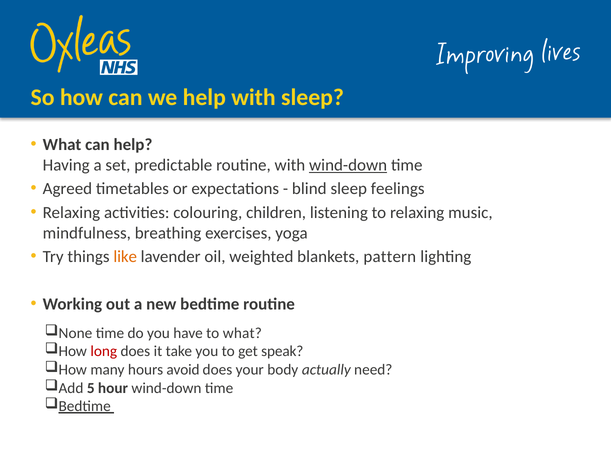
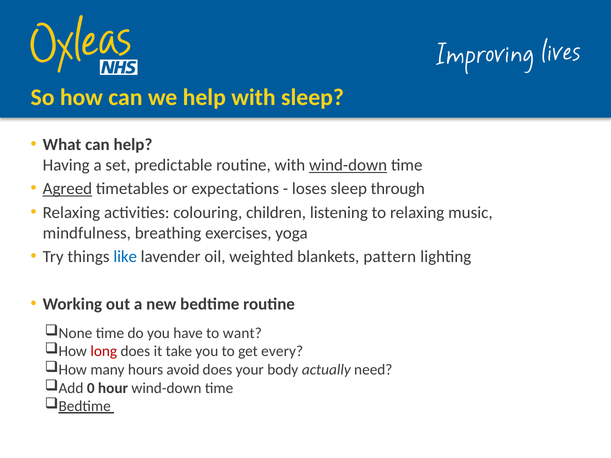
Agreed underline: none -> present
blind: blind -> loses
feelings: feelings -> through
like colour: orange -> blue
to what: what -> want
speak: speak -> every
5: 5 -> 0
